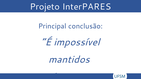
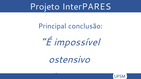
mantidos: mantidos -> ostensivo
